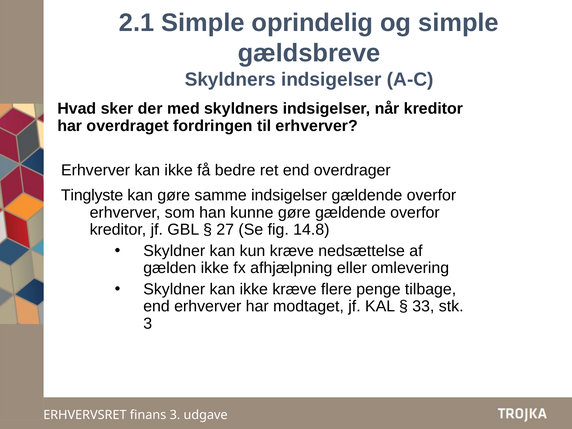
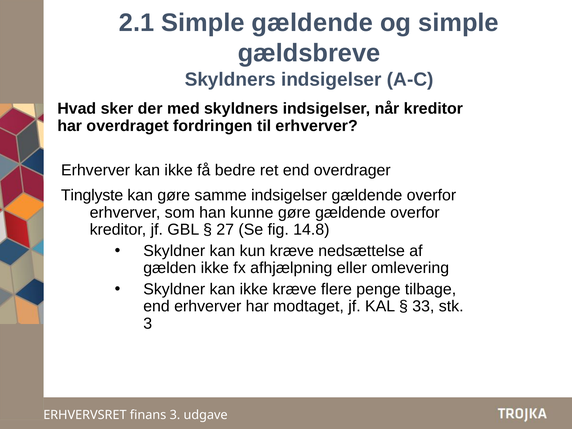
Simple oprindelig: oprindelig -> gældende
